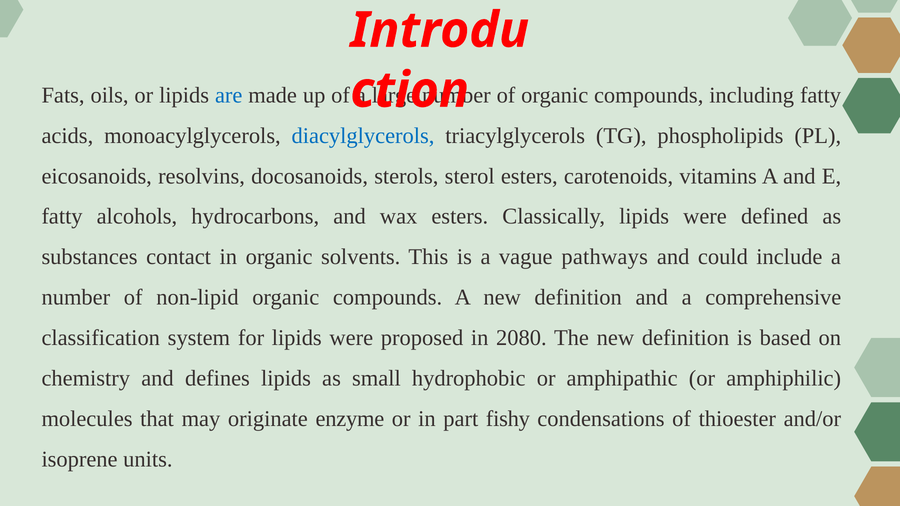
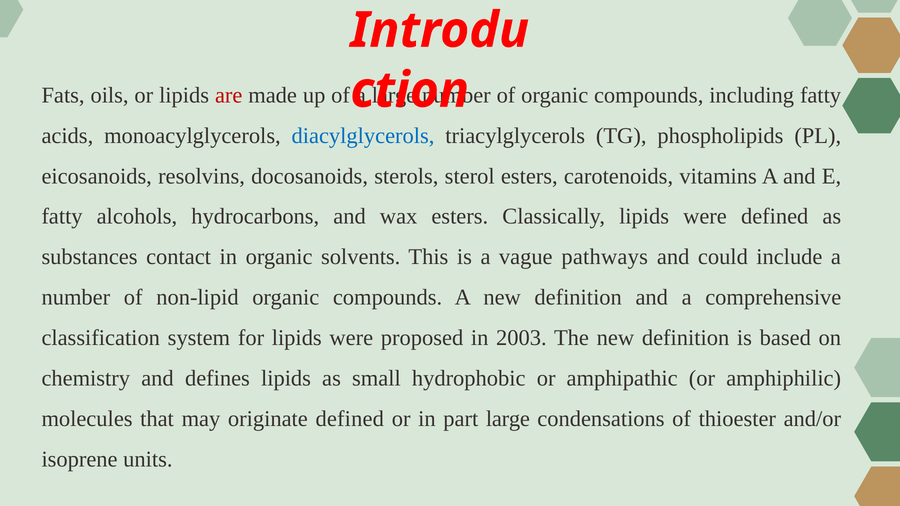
are colour: blue -> red
2080: 2080 -> 2003
originate enzyme: enzyme -> defined
part fishy: fishy -> large
